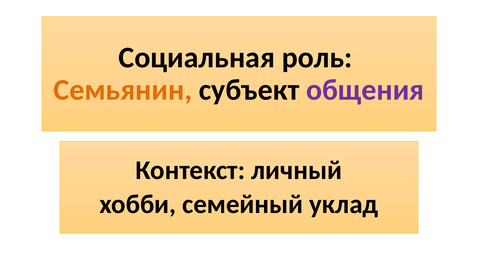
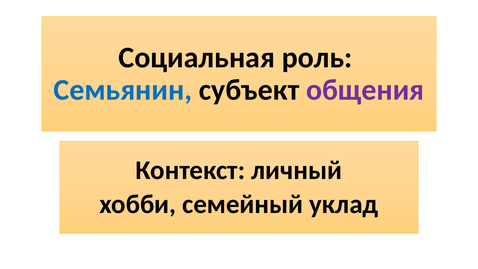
Семьянин colour: orange -> blue
